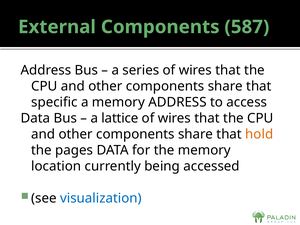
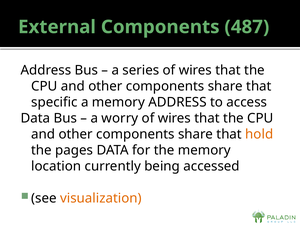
587: 587 -> 487
lattice: lattice -> worry
visualization colour: blue -> orange
